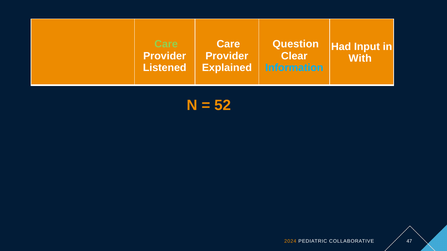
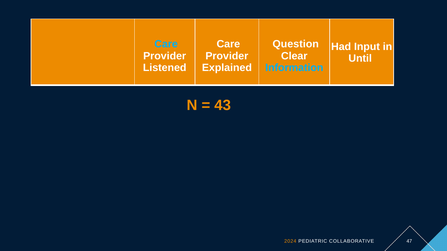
Care at (166, 44) colour: light green -> light blue
With: With -> Until
52: 52 -> 43
